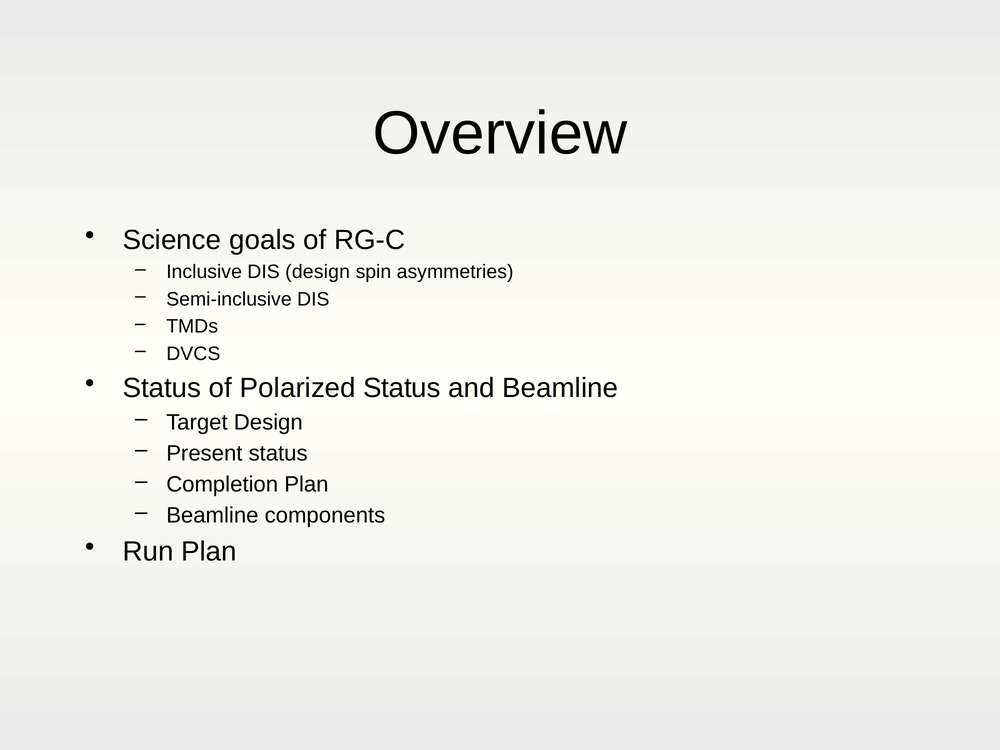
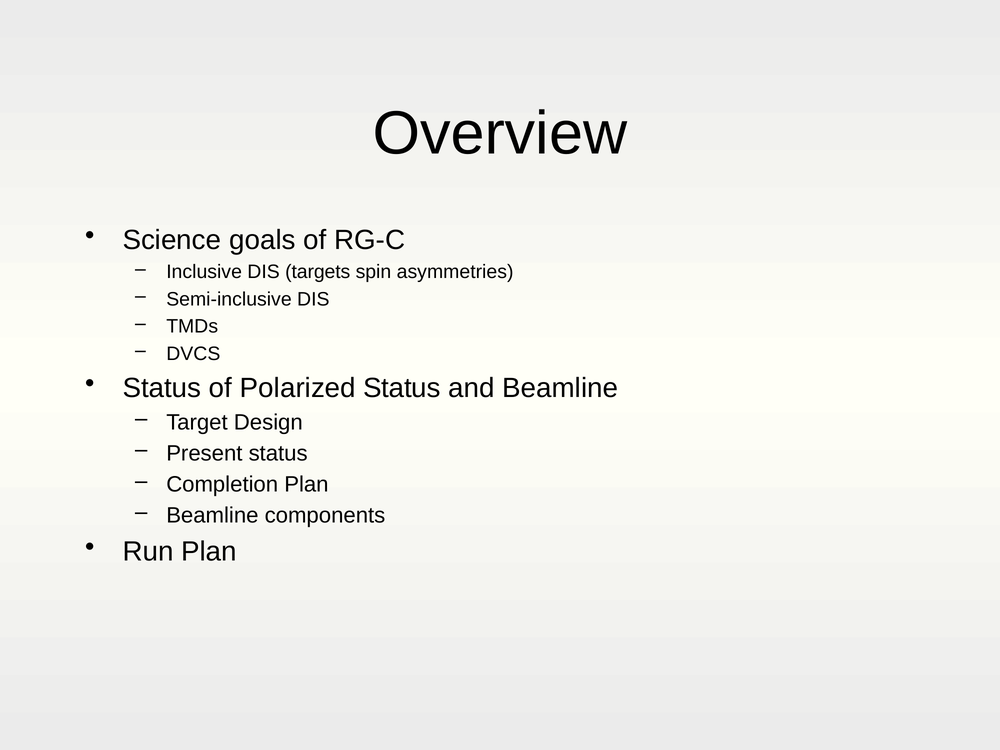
DIS design: design -> targets
